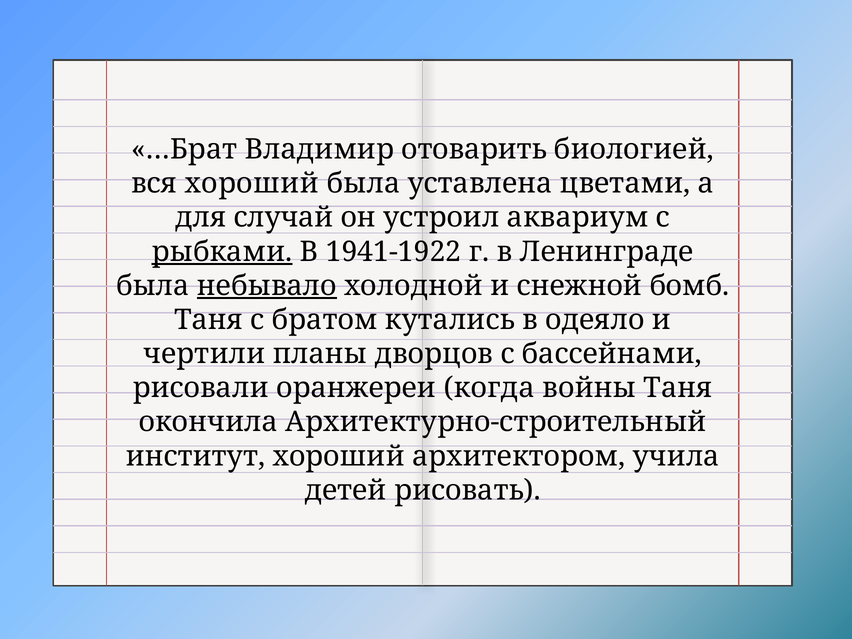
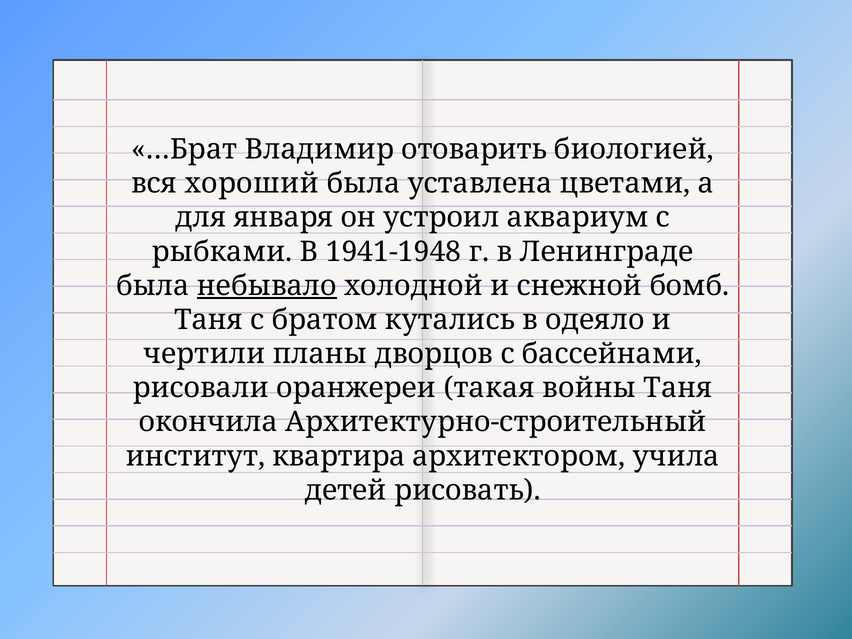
случай: случай -> января
рыбками underline: present -> none
1941-1922: 1941-1922 -> 1941-1948
когда: когда -> такая
институт хороший: хороший -> квартира
